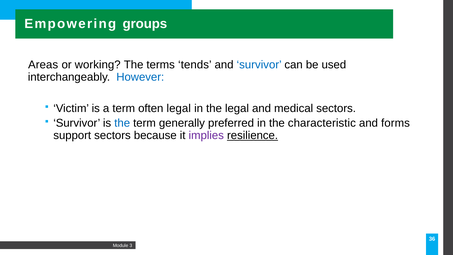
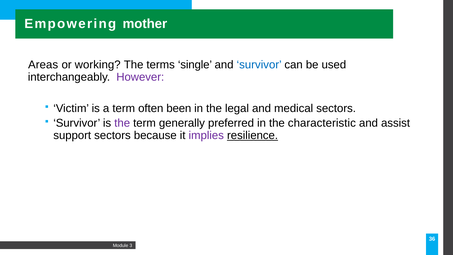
groups: groups -> mother
tends: tends -> single
However colour: blue -> purple
often legal: legal -> been
the at (122, 123) colour: blue -> purple
forms: forms -> assist
